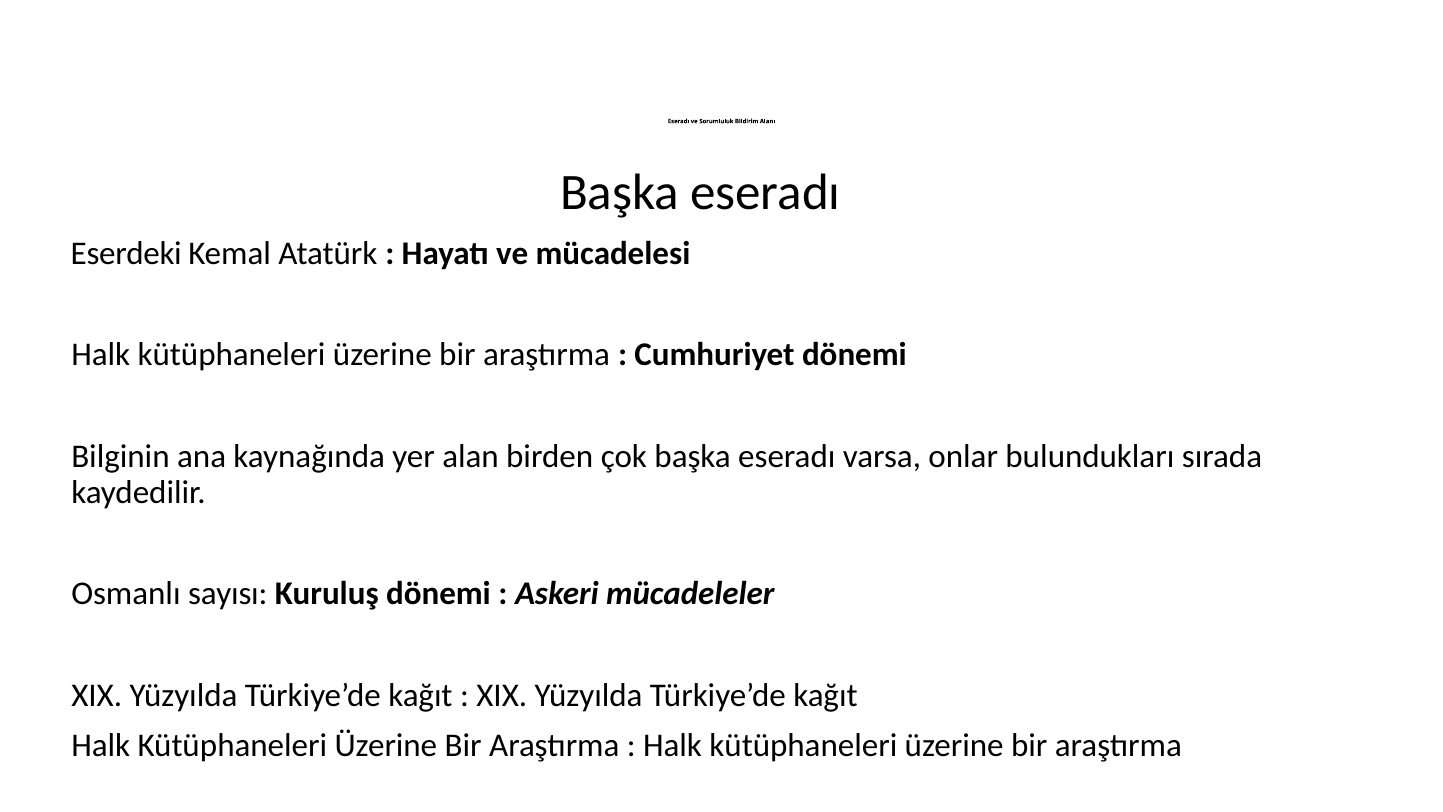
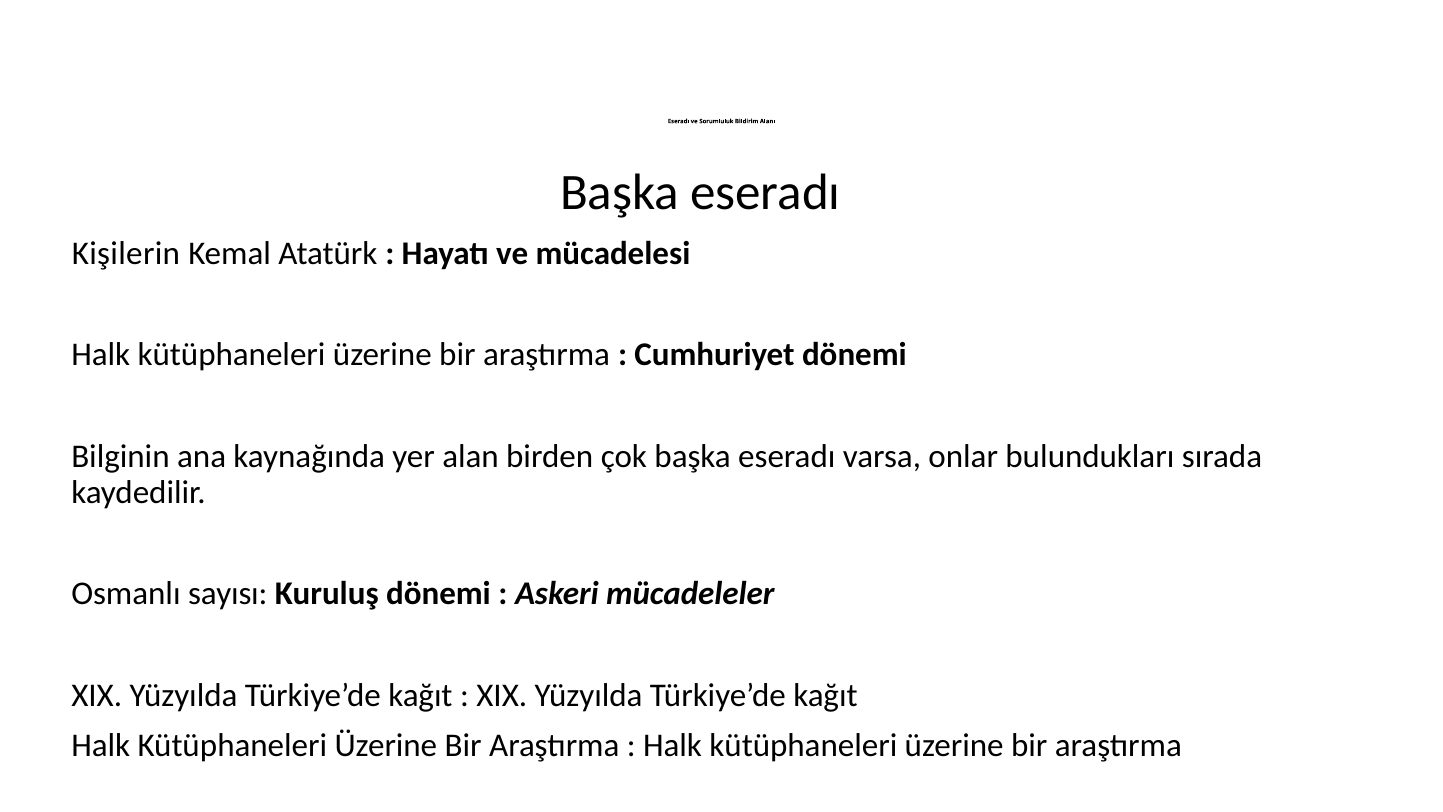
Eserdeki: Eserdeki -> Kişilerin
